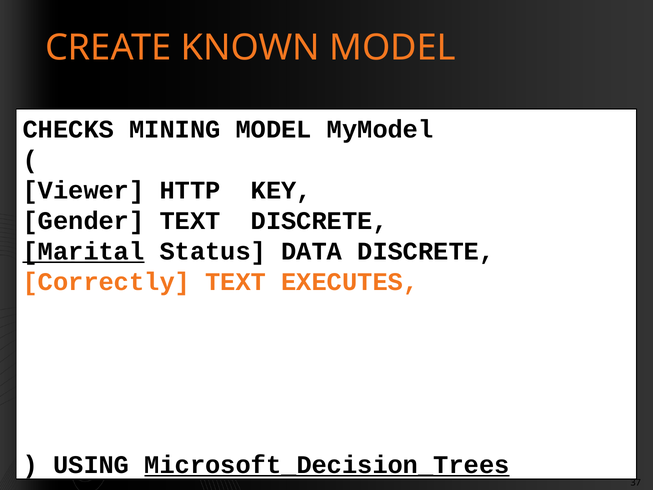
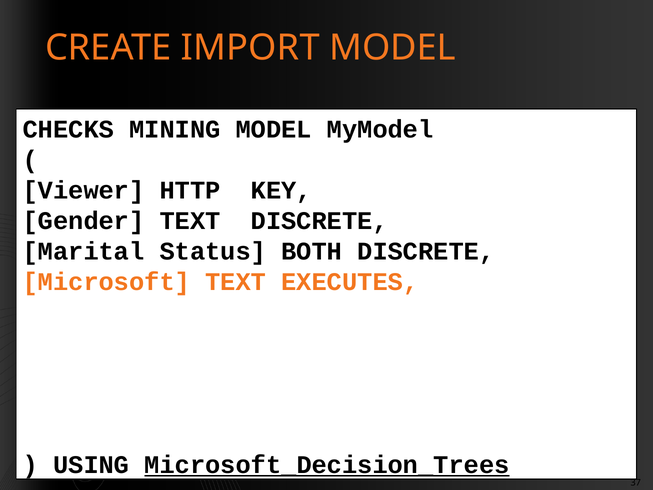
KNOWN: KNOWN -> IMPORT
Marital underline: present -> none
DATA: DATA -> BOTH
Correctly: Correctly -> Microsoft
